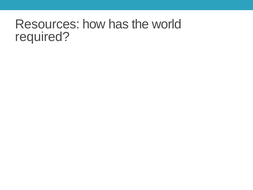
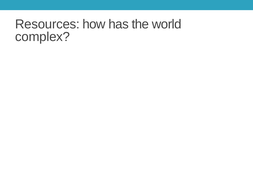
required: required -> complex
